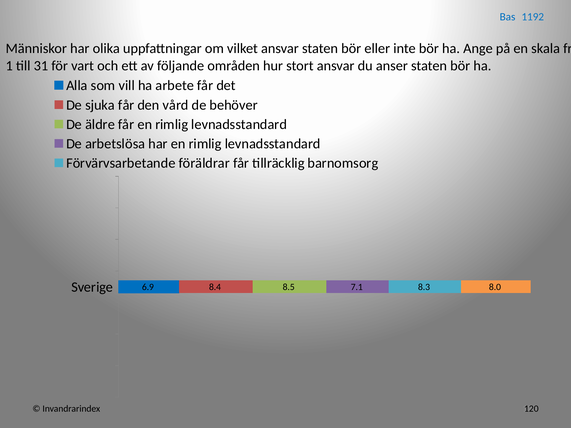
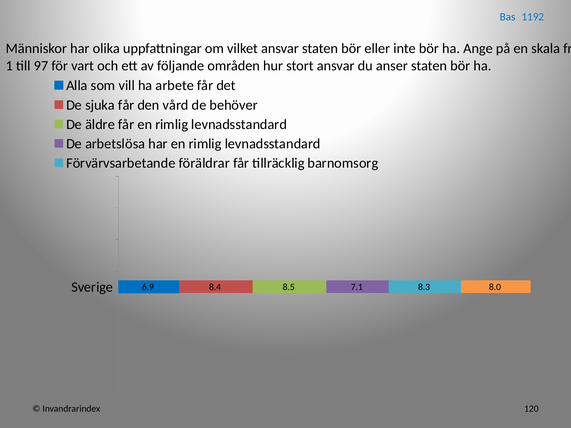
31: 31 -> 97
